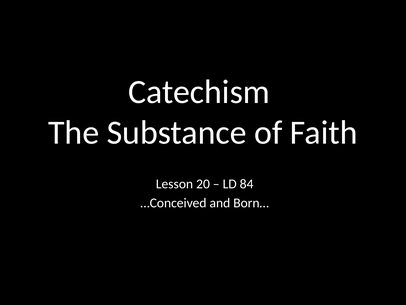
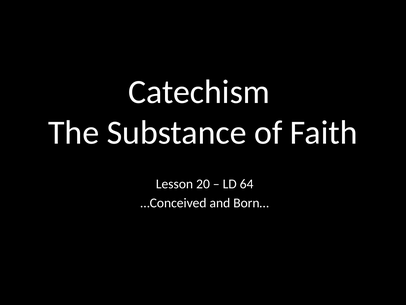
84: 84 -> 64
